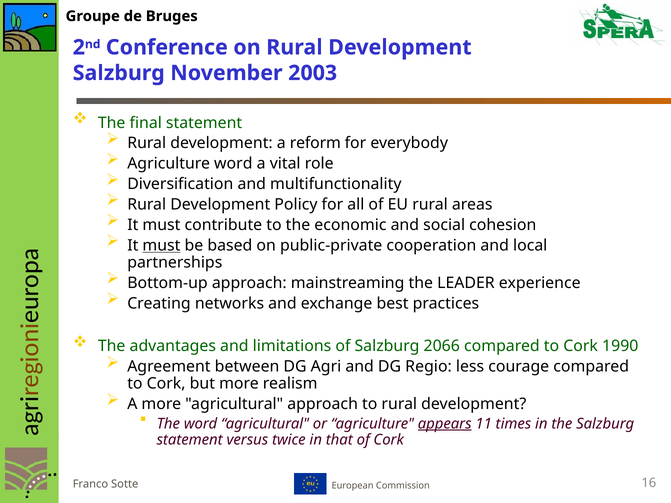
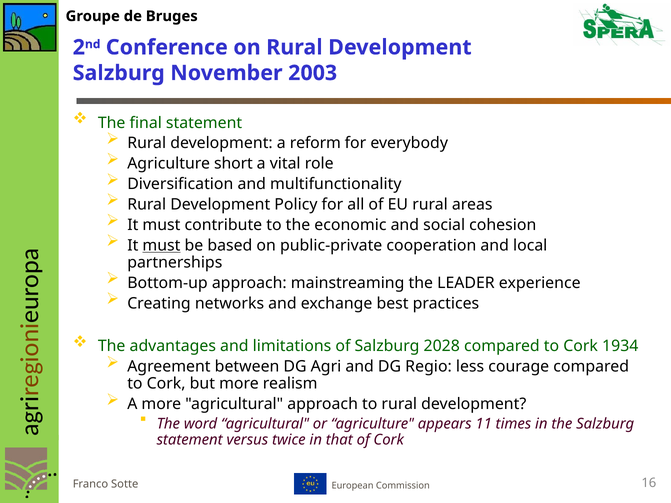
Agriculture word: word -> short
2066: 2066 -> 2028
1990: 1990 -> 1934
appears underline: present -> none
